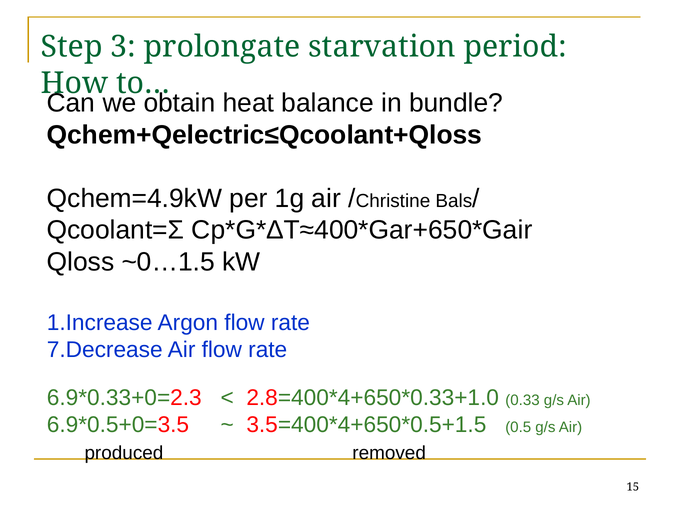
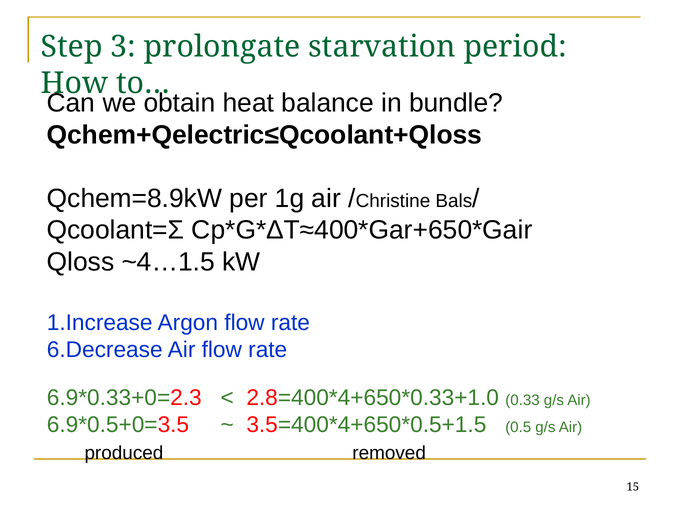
Qchem=4.9kW: Qchem=4.9kW -> Qchem=8.9kW
~0…1.5: ~0…1.5 -> ~4…1.5
7.Decrease: 7.Decrease -> 6.Decrease
